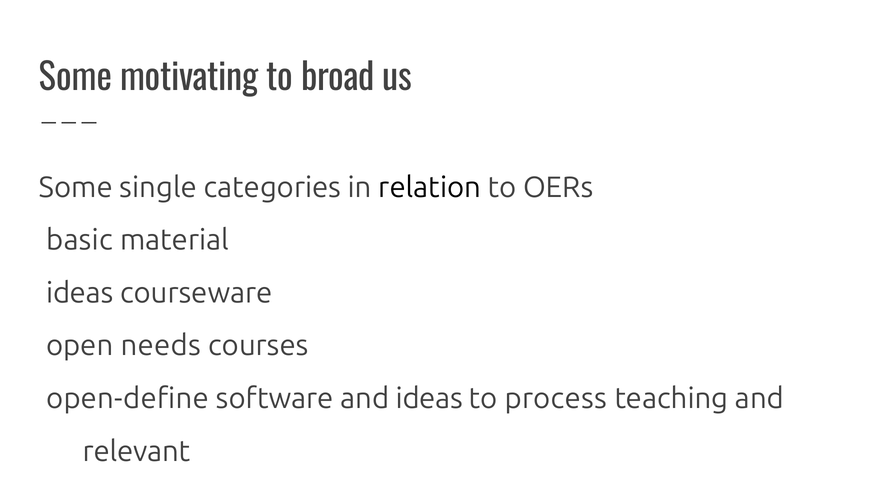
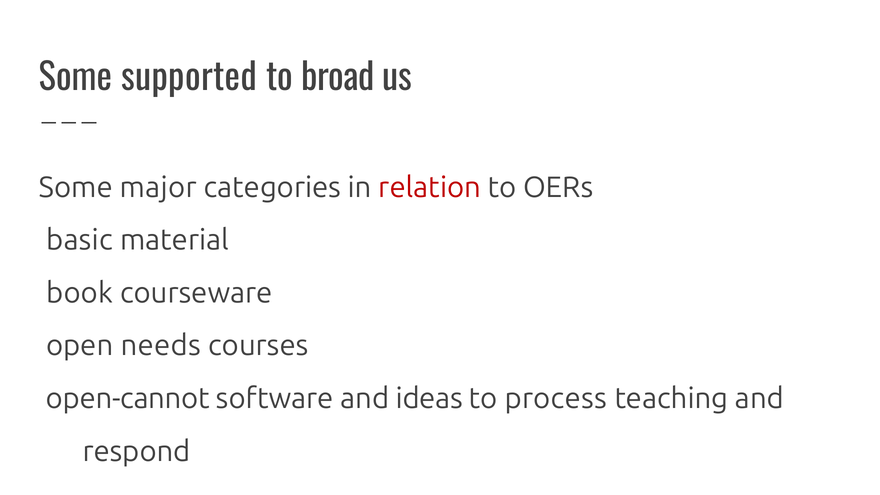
motivating: motivating -> supported
single: single -> major
relation colour: black -> red
ideas at (80, 293): ideas -> book
open-define: open-define -> open-cannot
relevant: relevant -> respond
